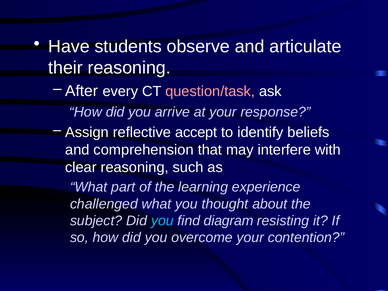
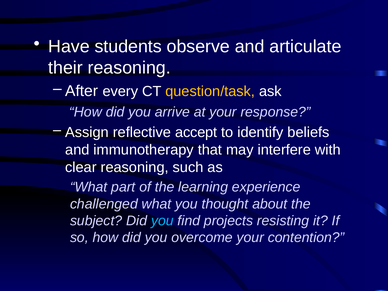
question/task colour: pink -> yellow
comprehension: comprehension -> immunotherapy
diagram: diagram -> projects
